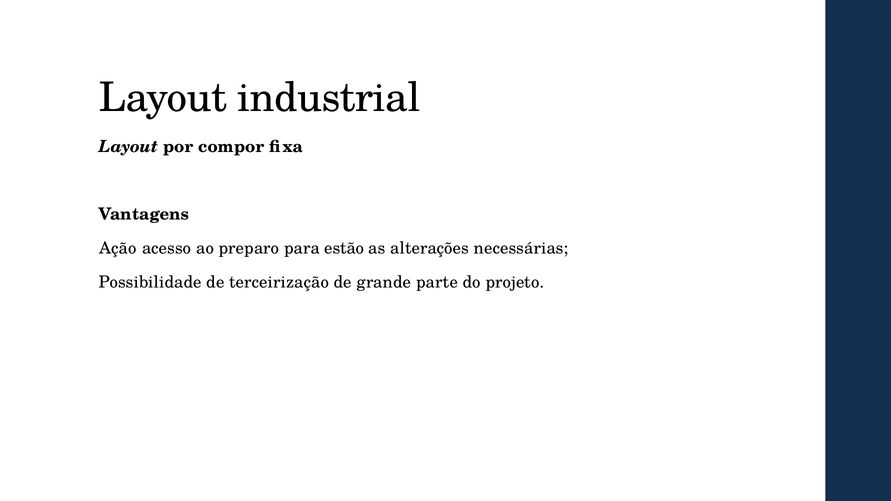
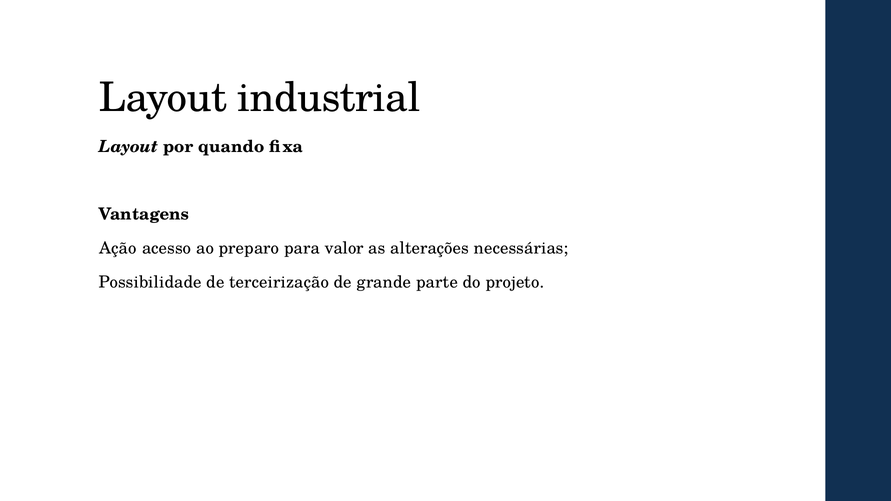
compor: compor -> quando
estão: estão -> valor
